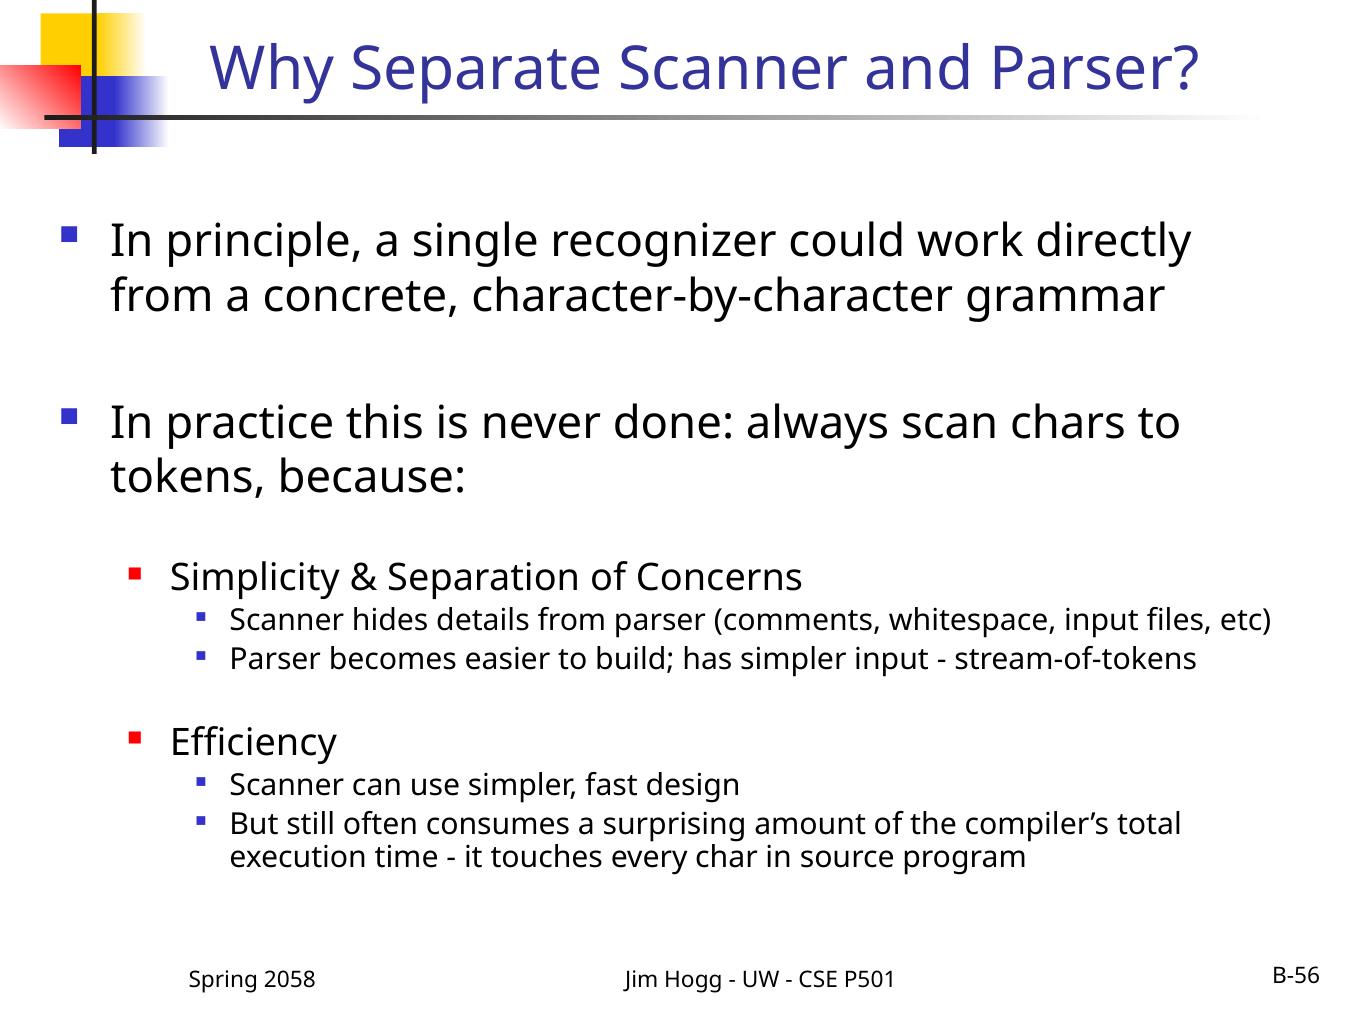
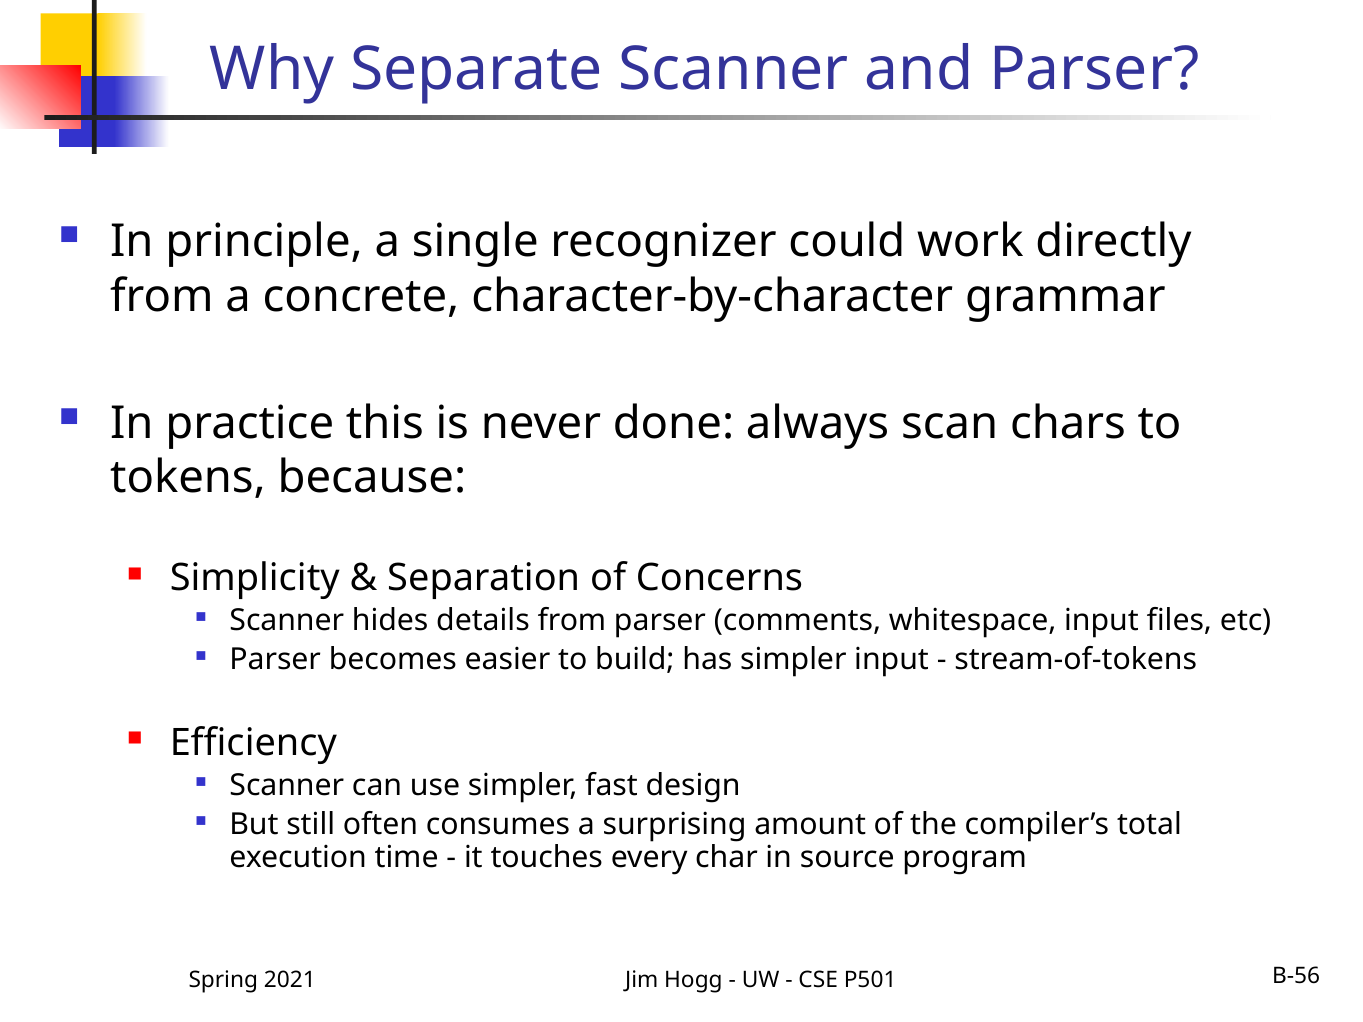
2058: 2058 -> 2021
